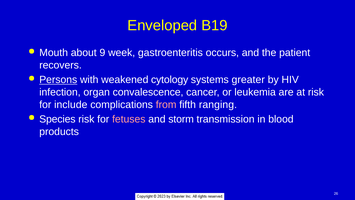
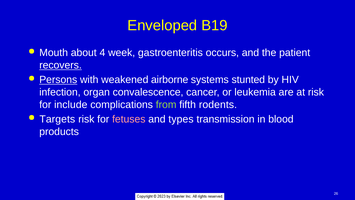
9: 9 -> 4
recovers underline: none -> present
cytology: cytology -> airborne
greater: greater -> stunted
from colour: pink -> light green
ranging: ranging -> rodents
Species: Species -> Targets
storm: storm -> types
